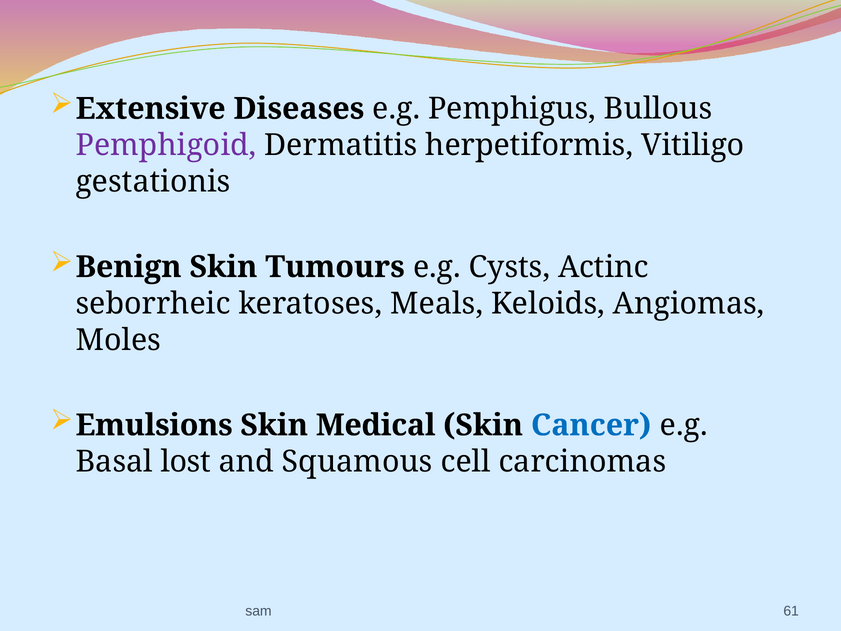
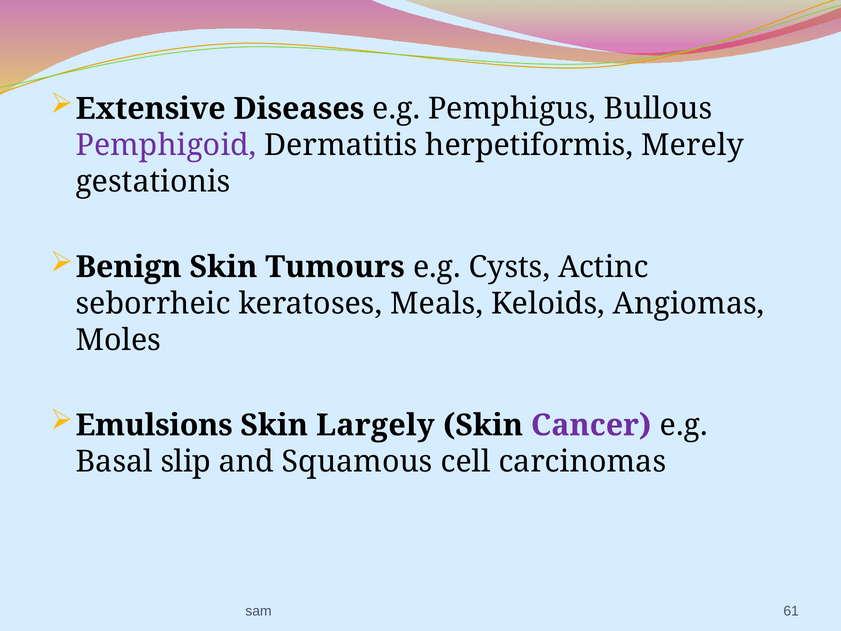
Vitiligo: Vitiligo -> Merely
Medical: Medical -> Largely
Cancer colour: blue -> purple
lost: lost -> slip
